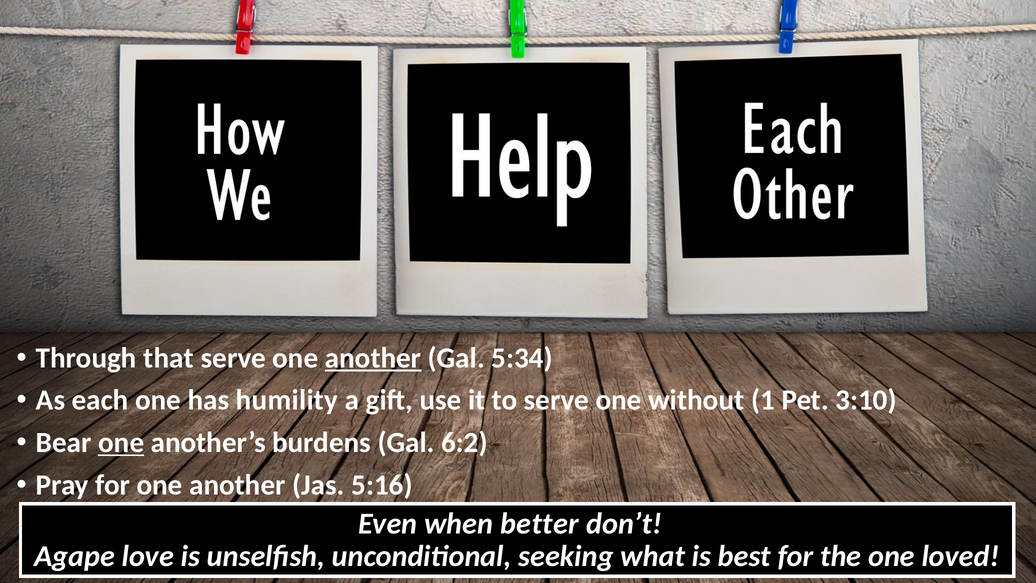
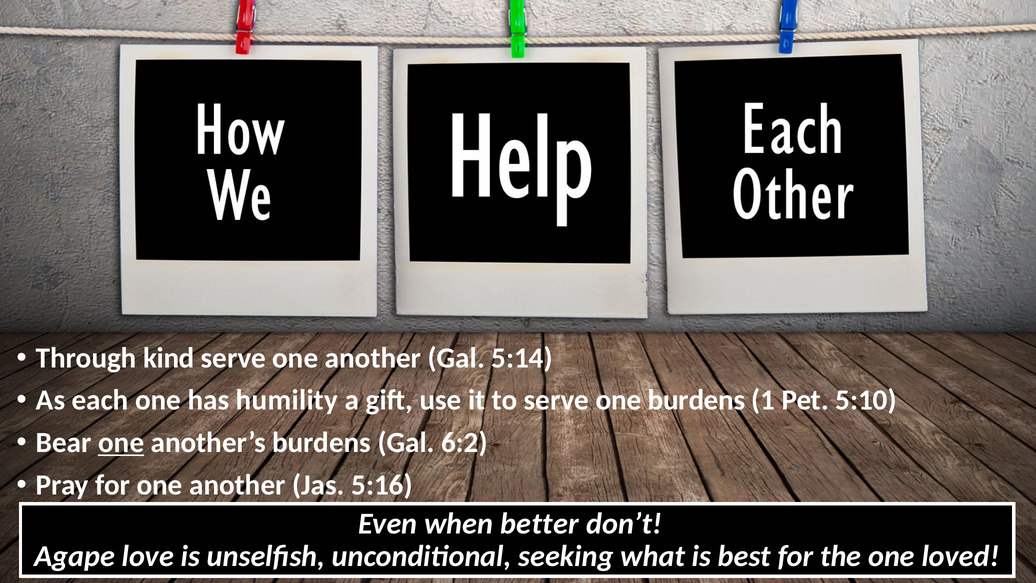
that: that -> kind
another at (373, 358) underline: present -> none
5:34: 5:34 -> 5:14
one without: without -> burdens
3:10: 3:10 -> 5:10
